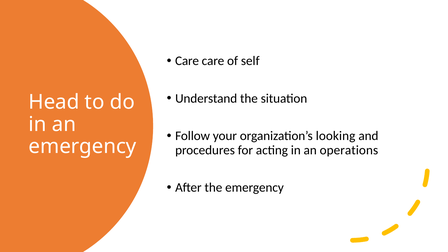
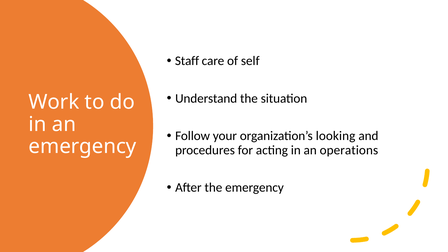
Care at (187, 61): Care -> Staff
Head: Head -> Work
